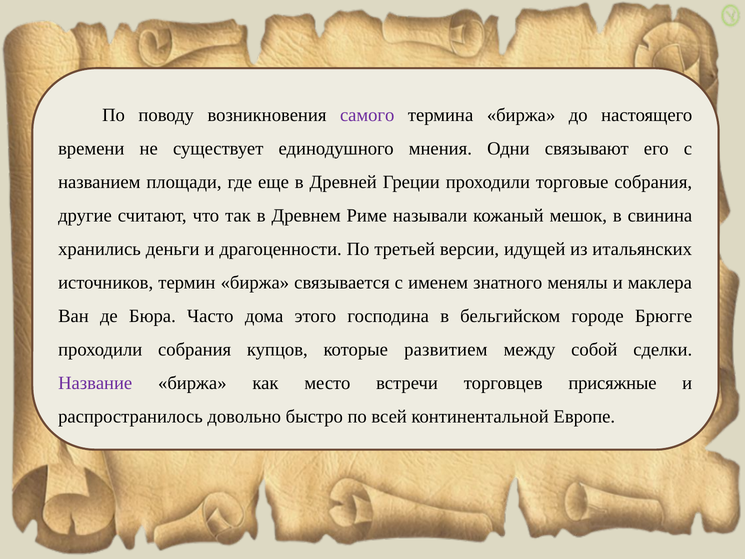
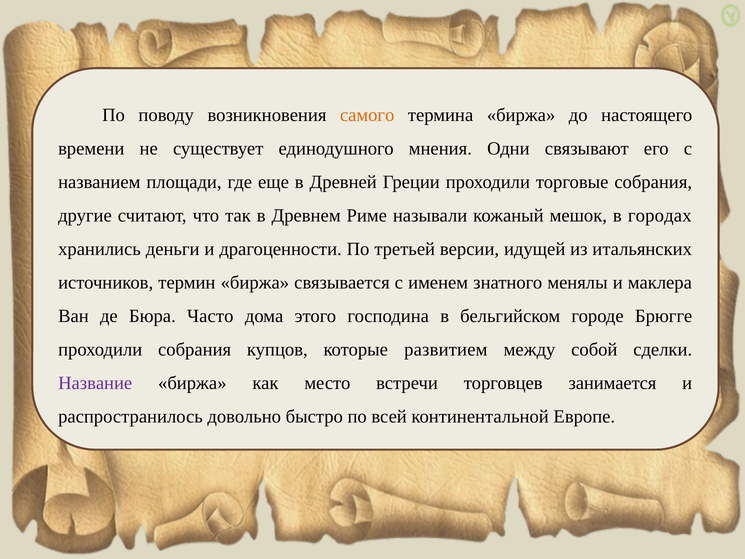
самого colour: purple -> orange
свинина: свинина -> городах
присяжные: присяжные -> занимается
